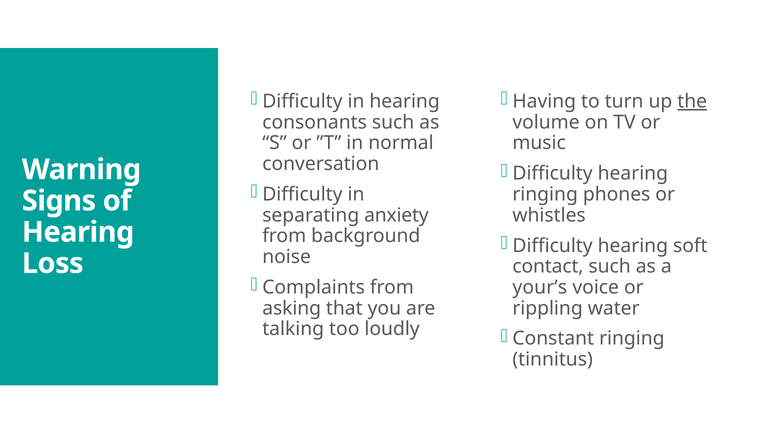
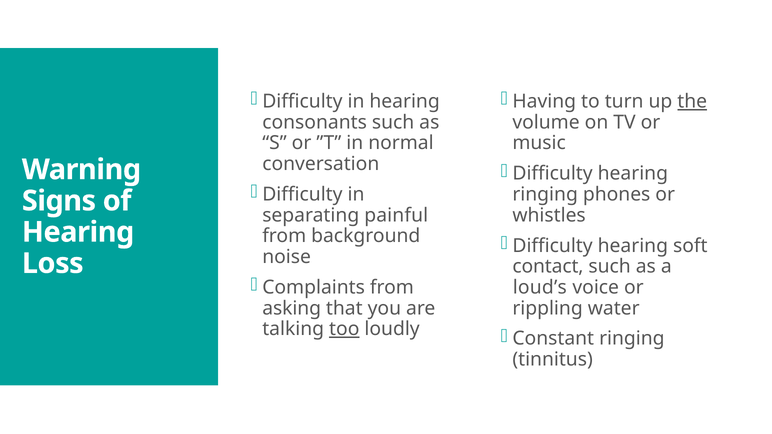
anxiety: anxiety -> painful
your’s: your’s -> loud’s
too underline: none -> present
